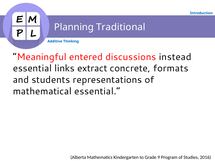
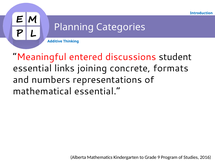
Traditional: Traditional -> Categories
instead: instead -> student
extract: extract -> joining
students: students -> numbers
